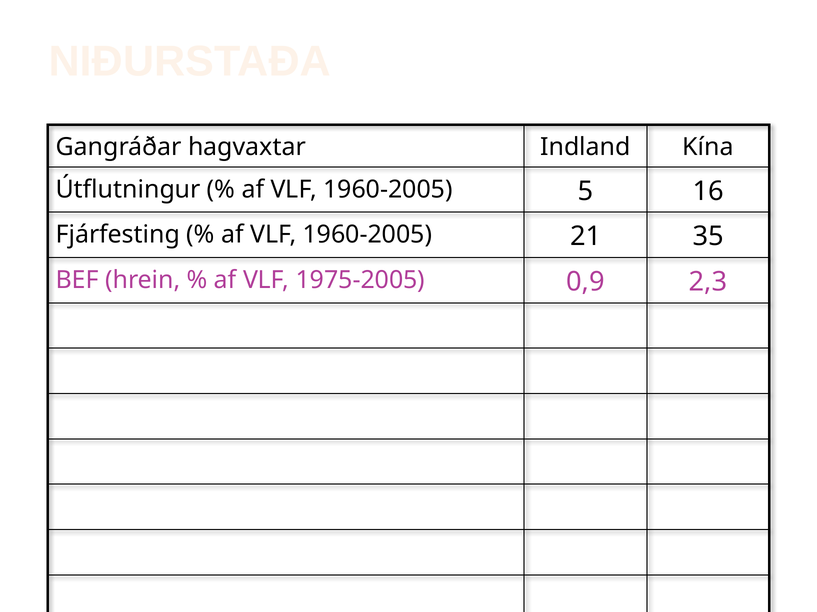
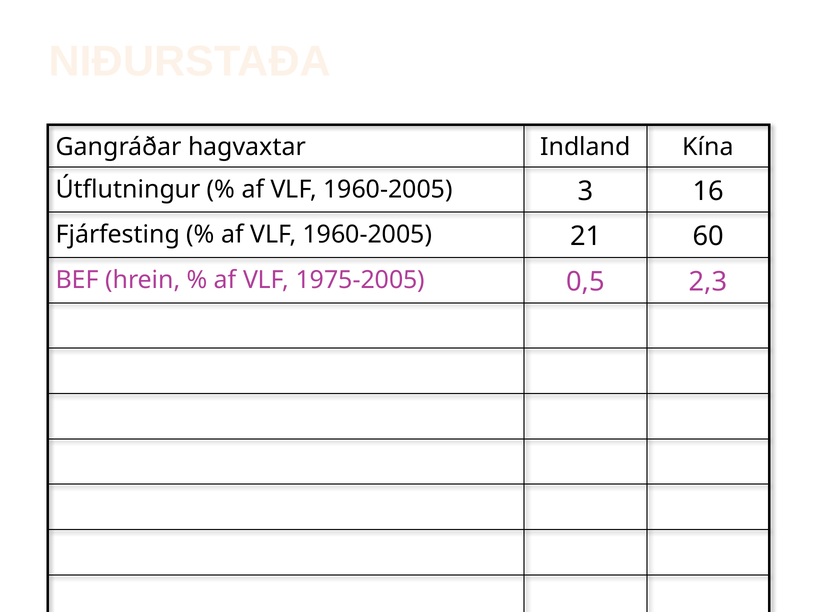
5: 5 -> 3
35: 35 -> 60
0,9: 0,9 -> 0,5
